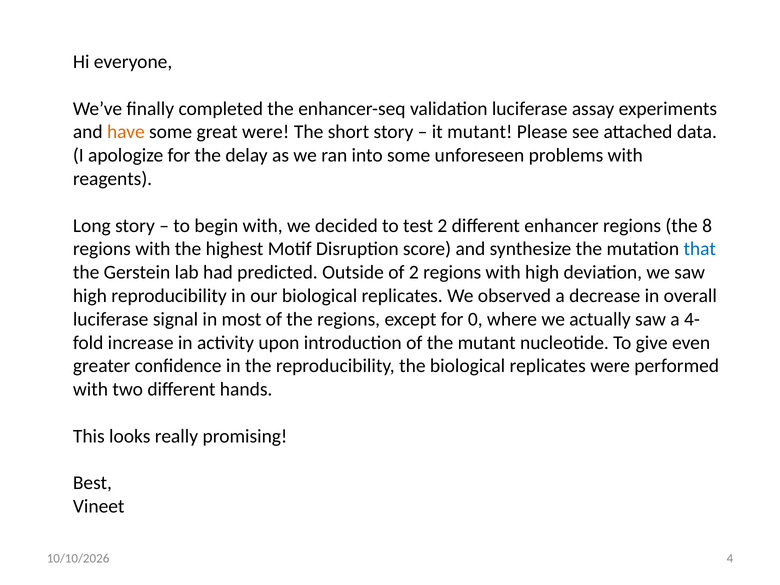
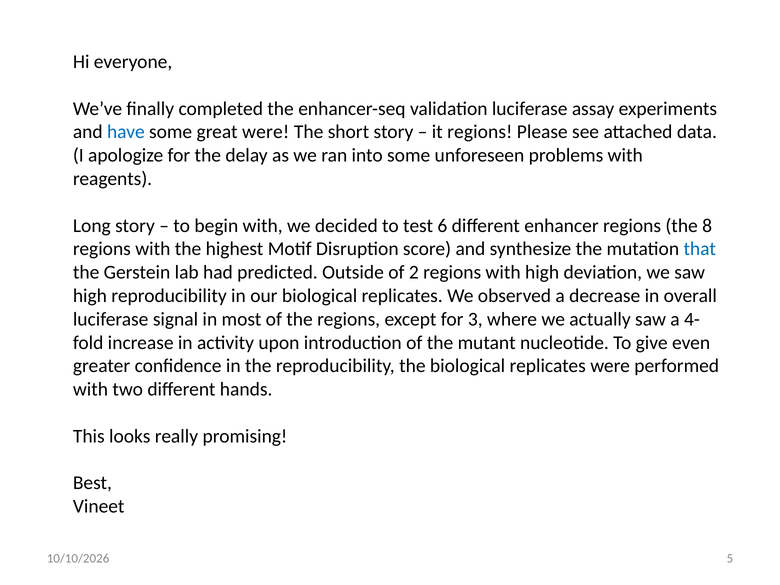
have colour: orange -> blue
it mutant: mutant -> regions
test 2: 2 -> 6
0: 0 -> 3
4: 4 -> 5
